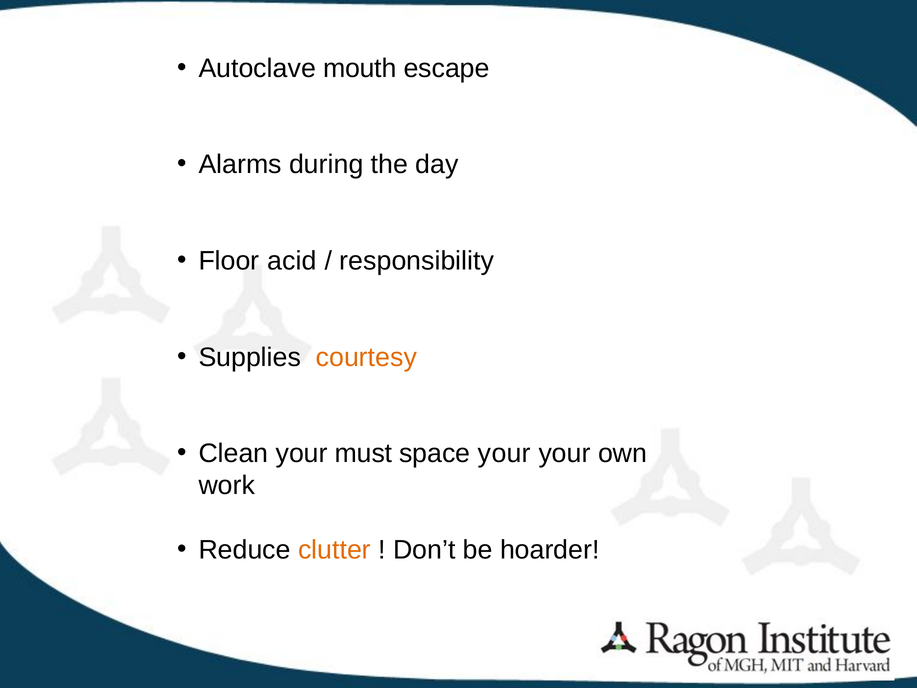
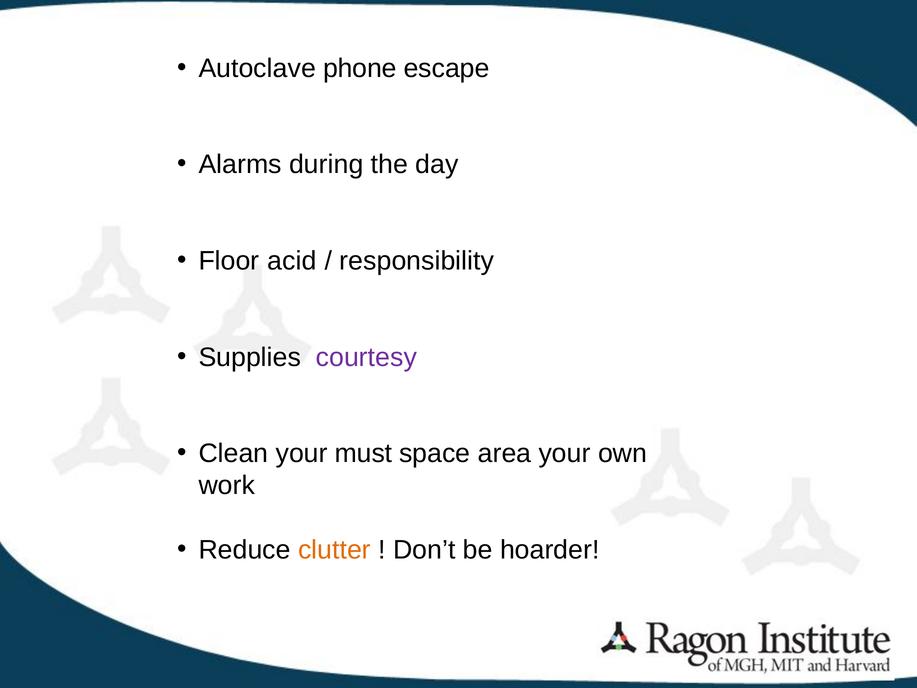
mouth: mouth -> phone
courtesy colour: orange -> purple
space your: your -> area
